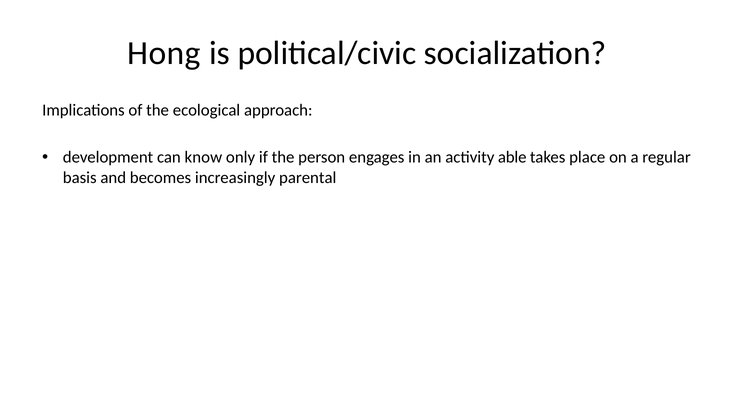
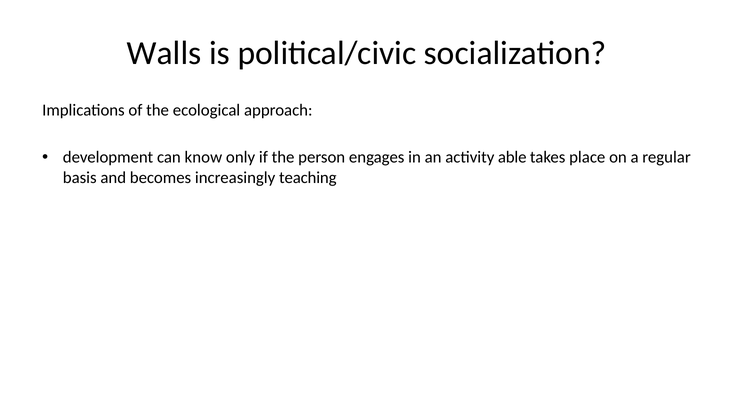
Hong: Hong -> Walls
parental: parental -> teaching
